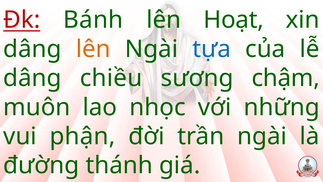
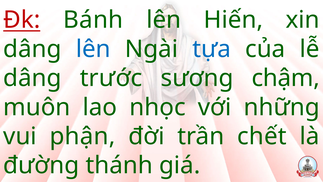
Hoạt: Hoạt -> Hiến
lên at (93, 49) colour: orange -> blue
chiều: chiều -> trước
trần ngài: ngài -> chết
